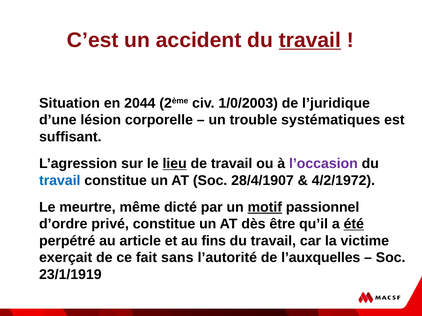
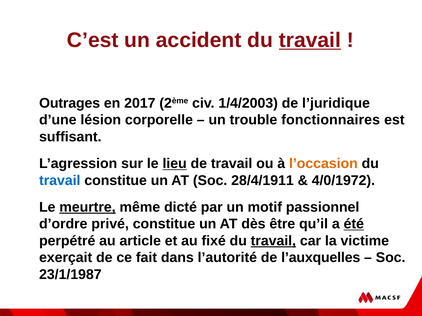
Situation: Situation -> Outrages
2044: 2044 -> 2017
1/0/2003: 1/0/2003 -> 1/4/2003
systématiques: systématiques -> fonctionnaires
l’occasion colour: purple -> orange
28/4/1907: 28/4/1907 -> 28/4/1911
4/2/1972: 4/2/1972 -> 4/0/1972
meurtre underline: none -> present
motif underline: present -> none
fins: fins -> fixé
travail at (273, 241) underline: none -> present
sans: sans -> dans
23/1/1919: 23/1/1919 -> 23/1/1987
